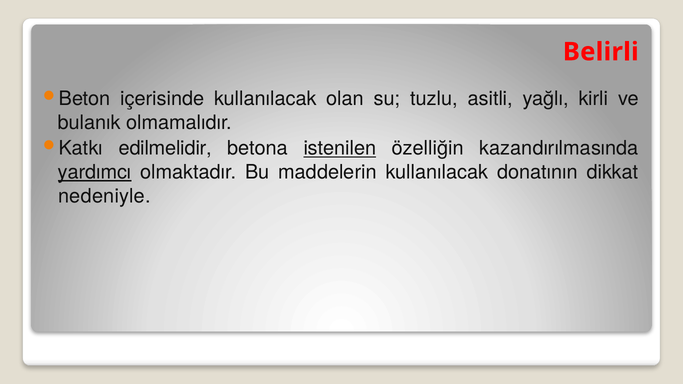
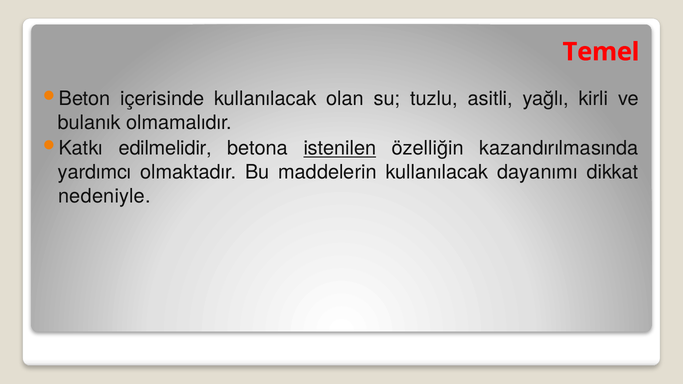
Belirli: Belirli -> Temel
yardımcı underline: present -> none
donatının: donatının -> dayanımı
